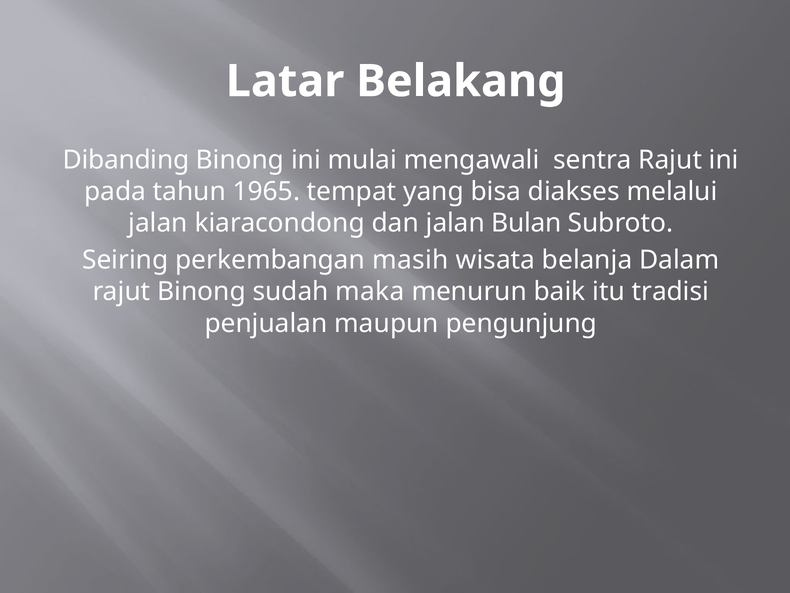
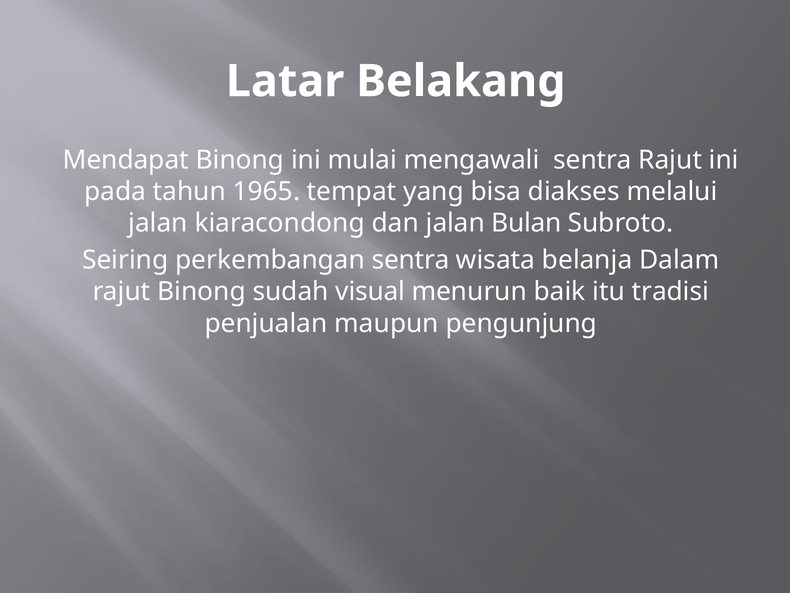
Dibanding: Dibanding -> Mendapat
perkembangan masih: masih -> sentra
maka: maka -> visual
